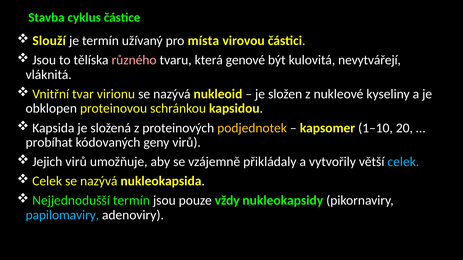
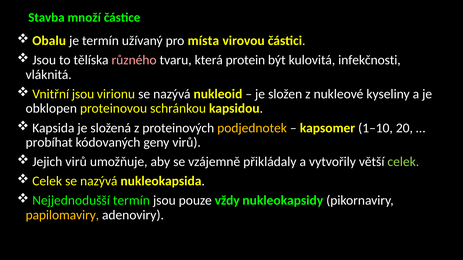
cyklus: cyklus -> množí
Slouží: Slouží -> Obalu
genové: genové -> protein
nevytvářejí: nevytvářejí -> infekčnosti
Vnitřní tvar: tvar -> jsou
celek at (403, 162) colour: light blue -> light green
papilomaviry colour: light blue -> yellow
